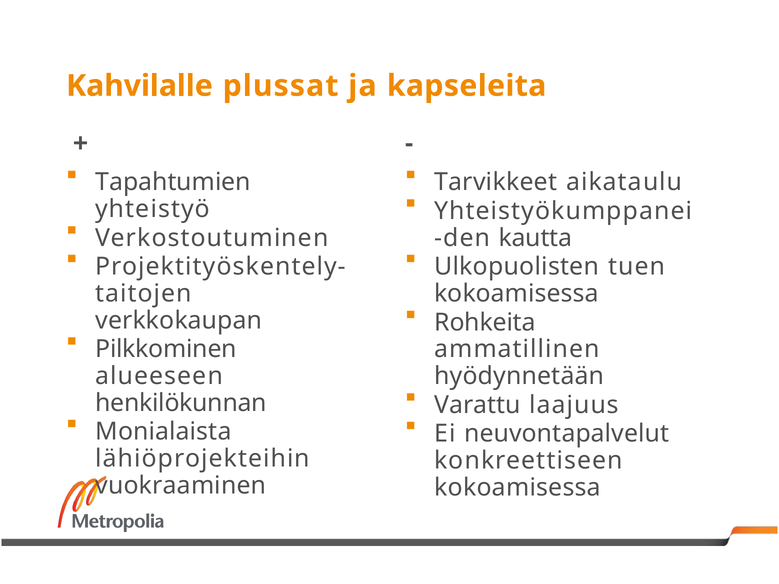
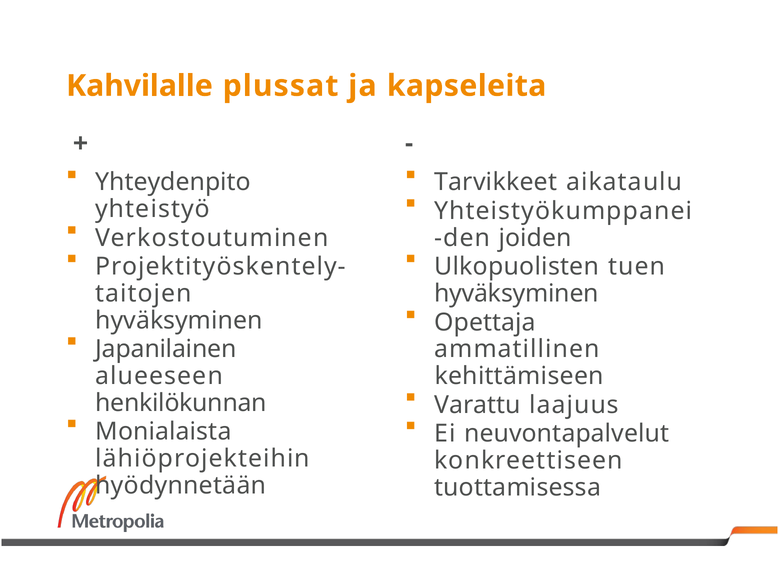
Tapahtumien: Tapahtumien -> Yhteydenpito
kautta: kautta -> joiden
kokoamisessa at (516, 294): kokoamisessa -> hyväksyminen
Rohkeita: Rohkeita -> Opettaja
verkkokaupan at (179, 321): verkkokaupan -> hyväksyminen
Pilkkominen: Pilkkominen -> Japanilainen
hyödynnetään: hyödynnetään -> kehittämiseen
vuokraaminen: vuokraaminen -> hyödynnetään
kokoamisessa at (518, 488): kokoamisessa -> tuottamisessa
